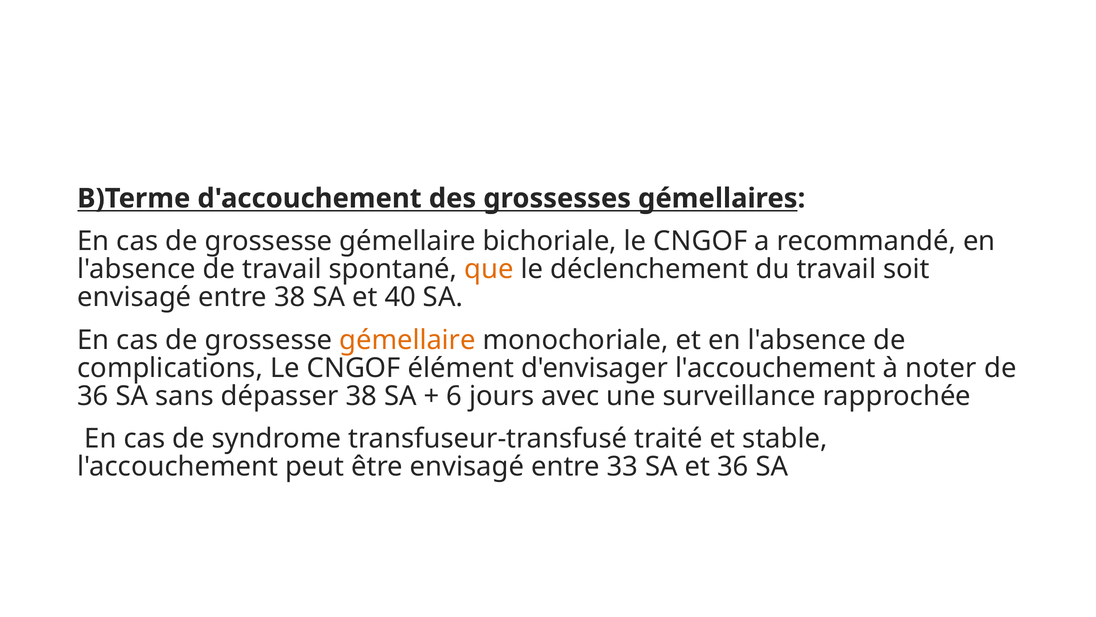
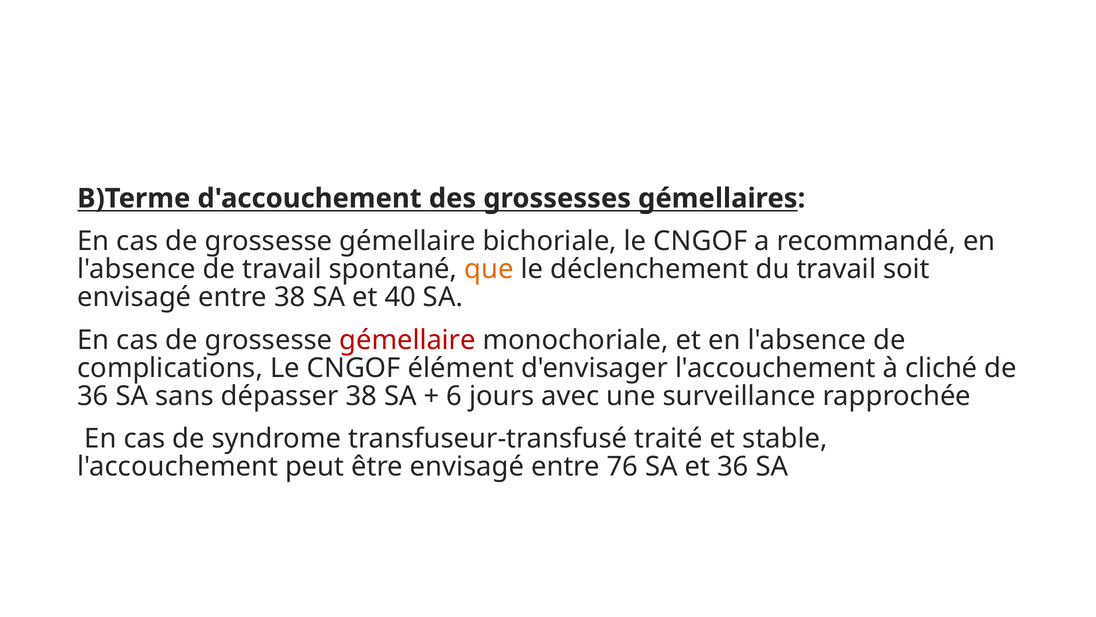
gémellaire at (407, 340) colour: orange -> red
noter: noter -> cliché
33: 33 -> 76
